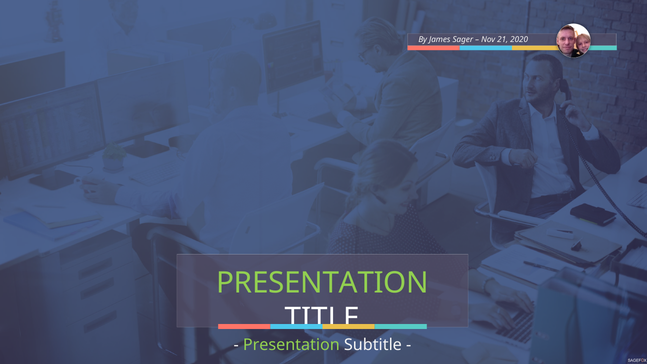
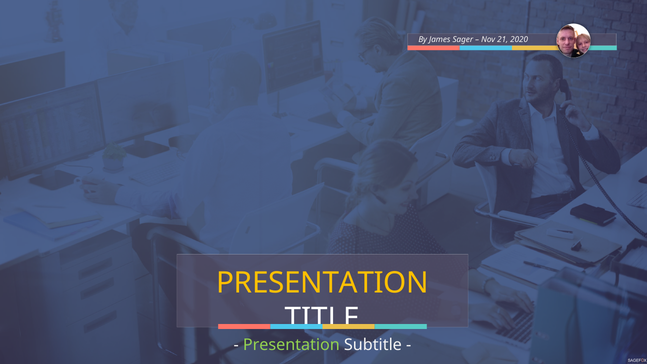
PRESENTATION at (323, 283) colour: light green -> yellow
